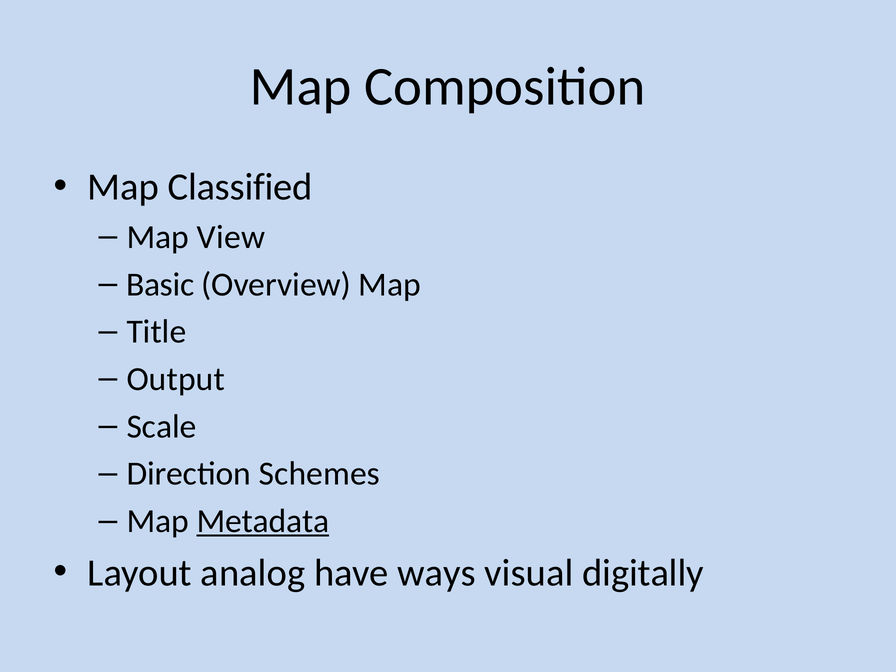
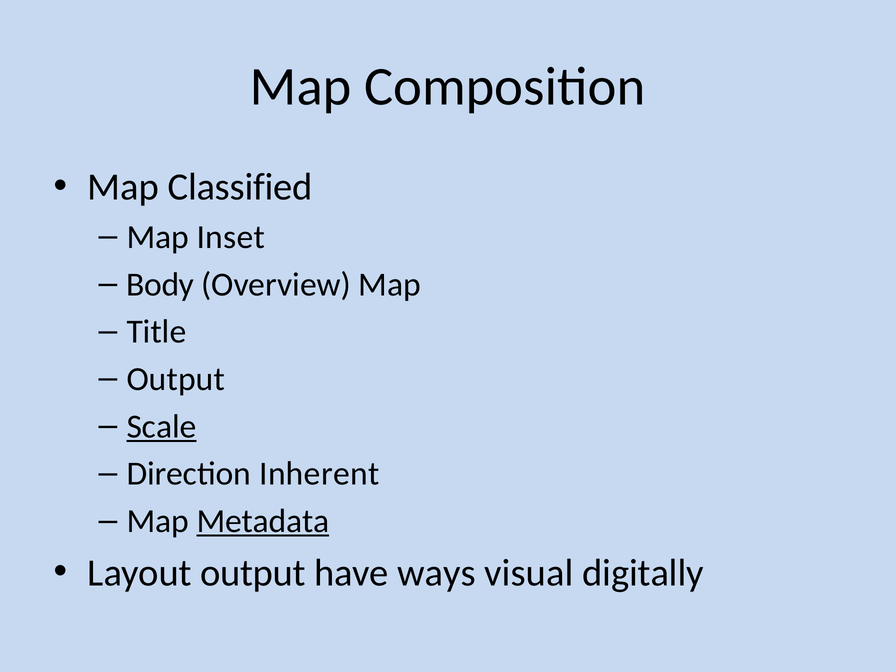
View: View -> Inset
Basic: Basic -> Body
Scale underline: none -> present
Schemes: Schemes -> Inherent
Layout analog: analog -> output
